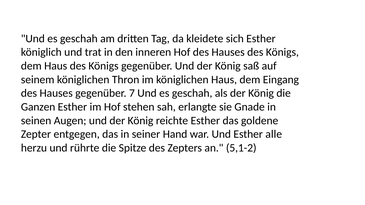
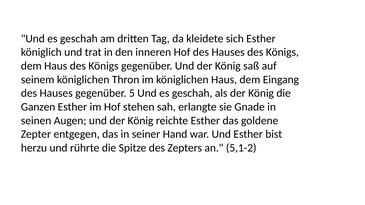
7: 7 -> 5
alle: alle -> bist
